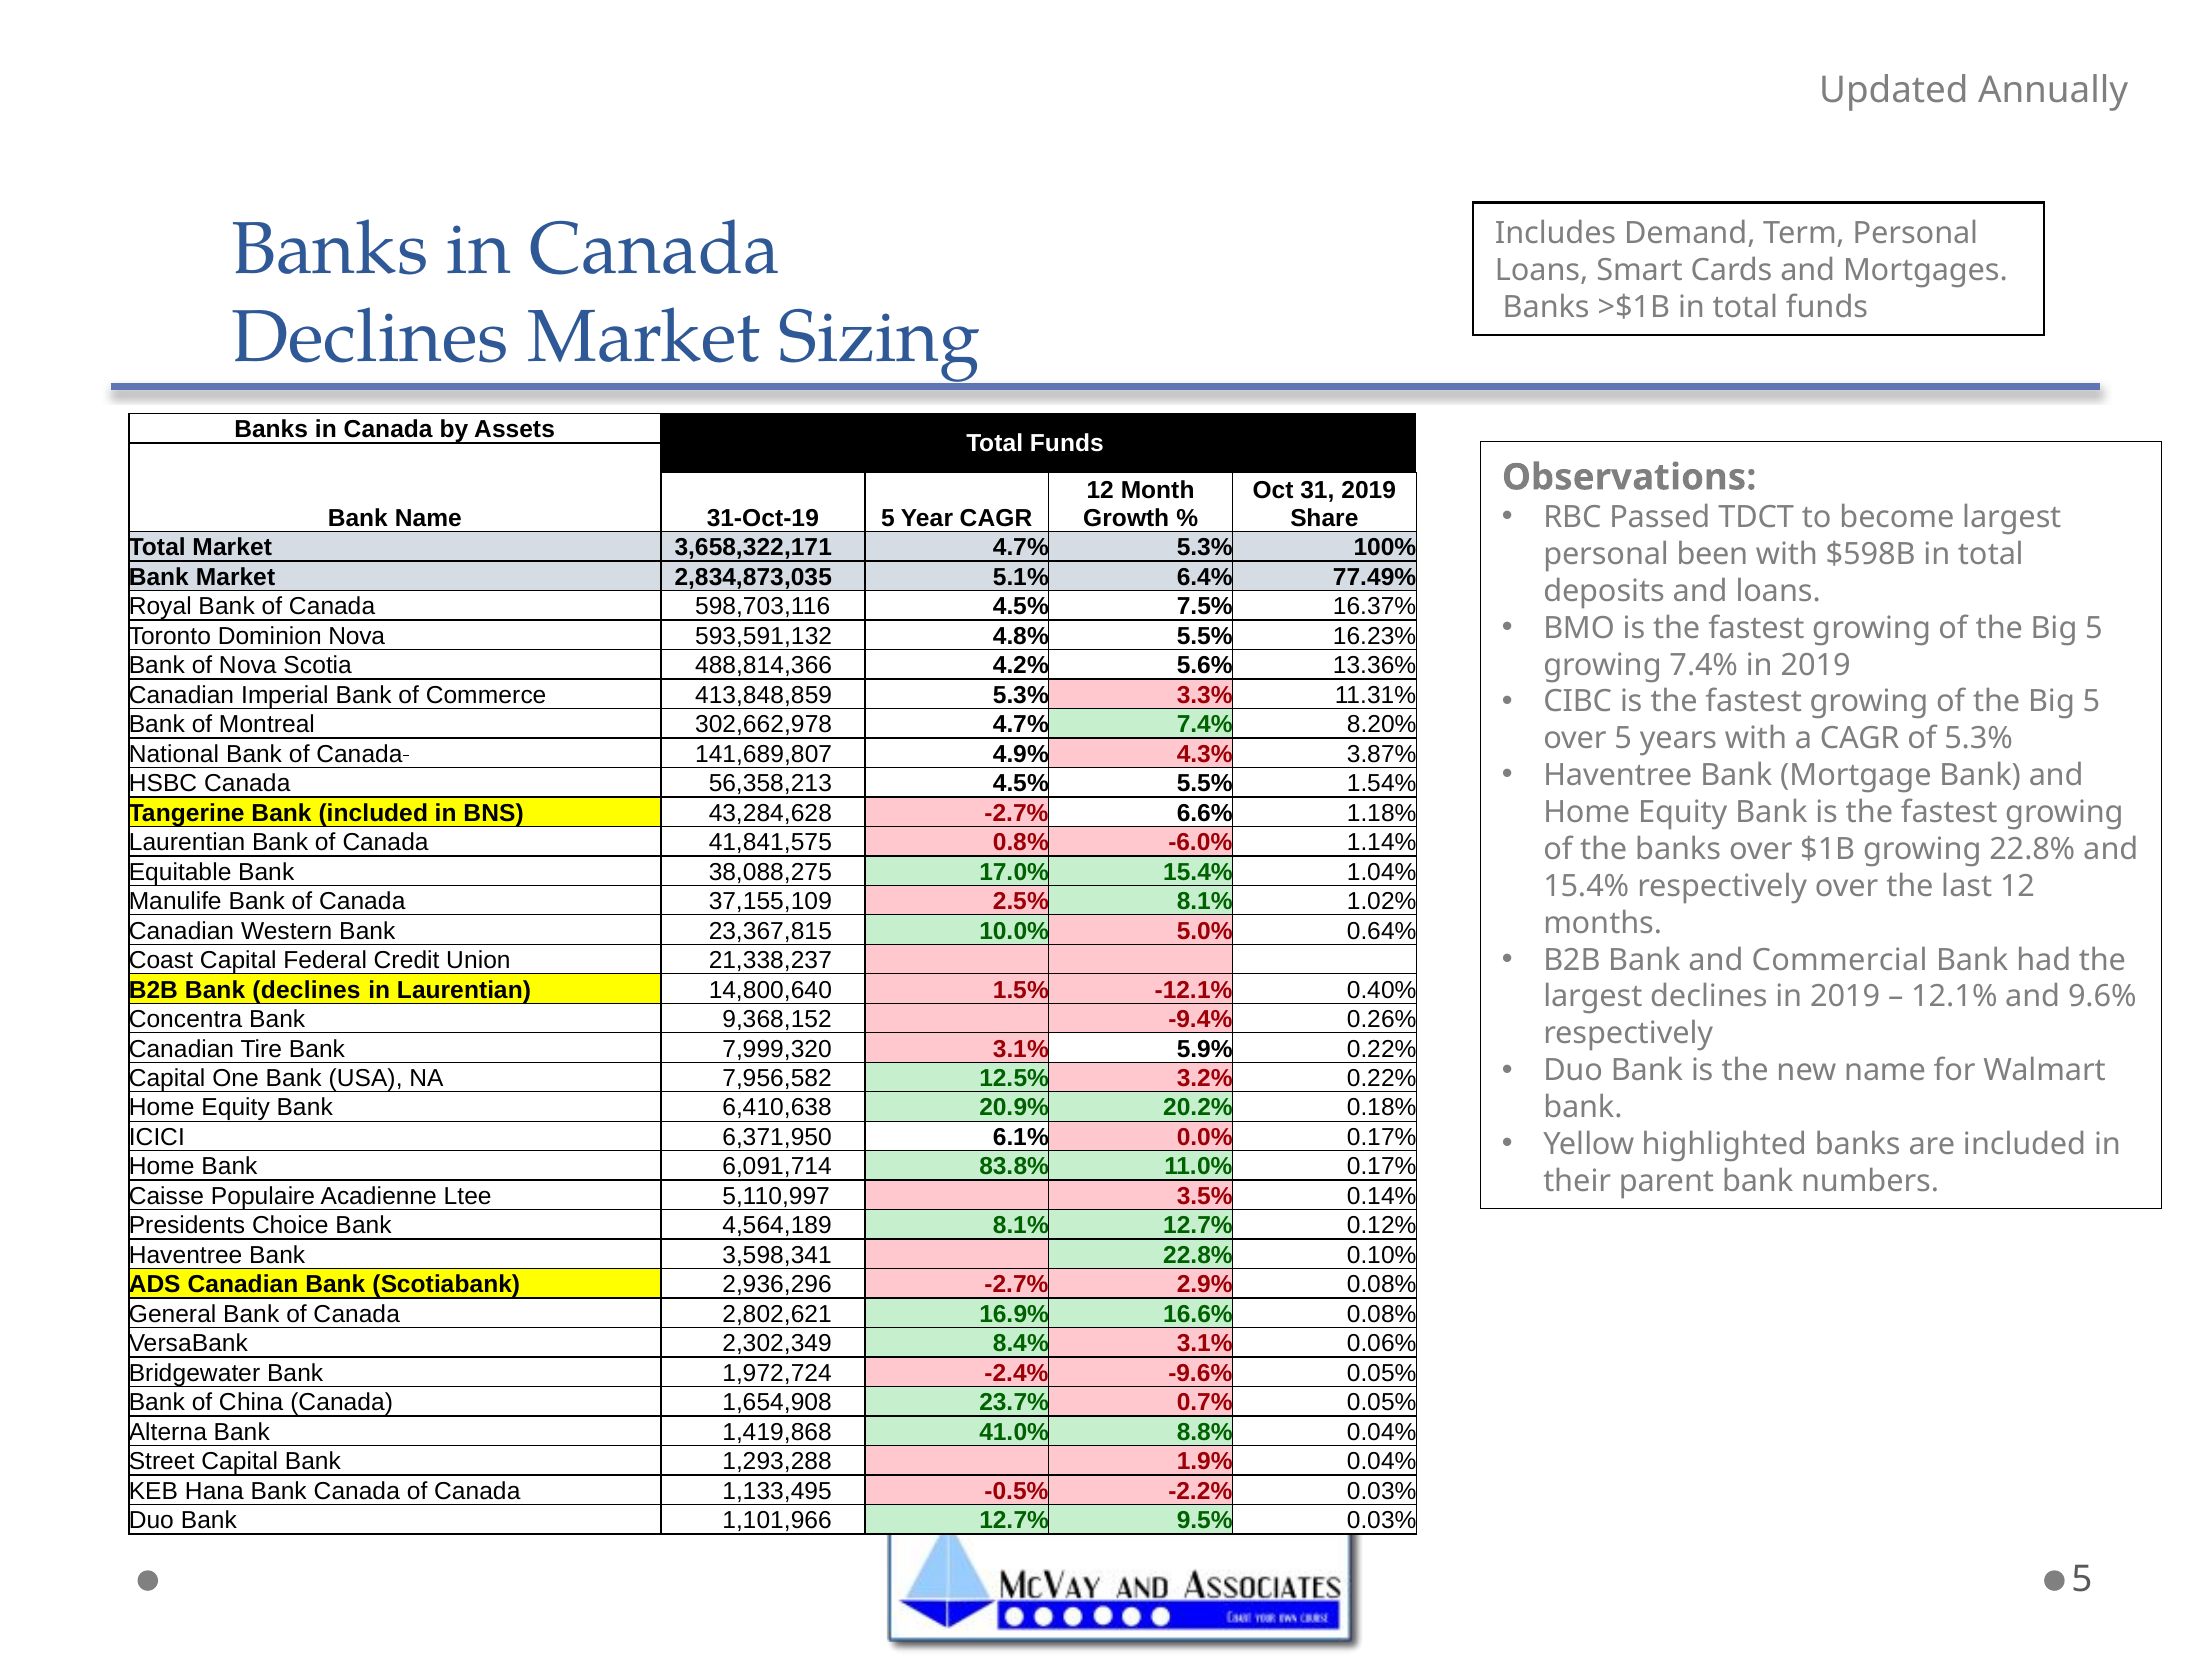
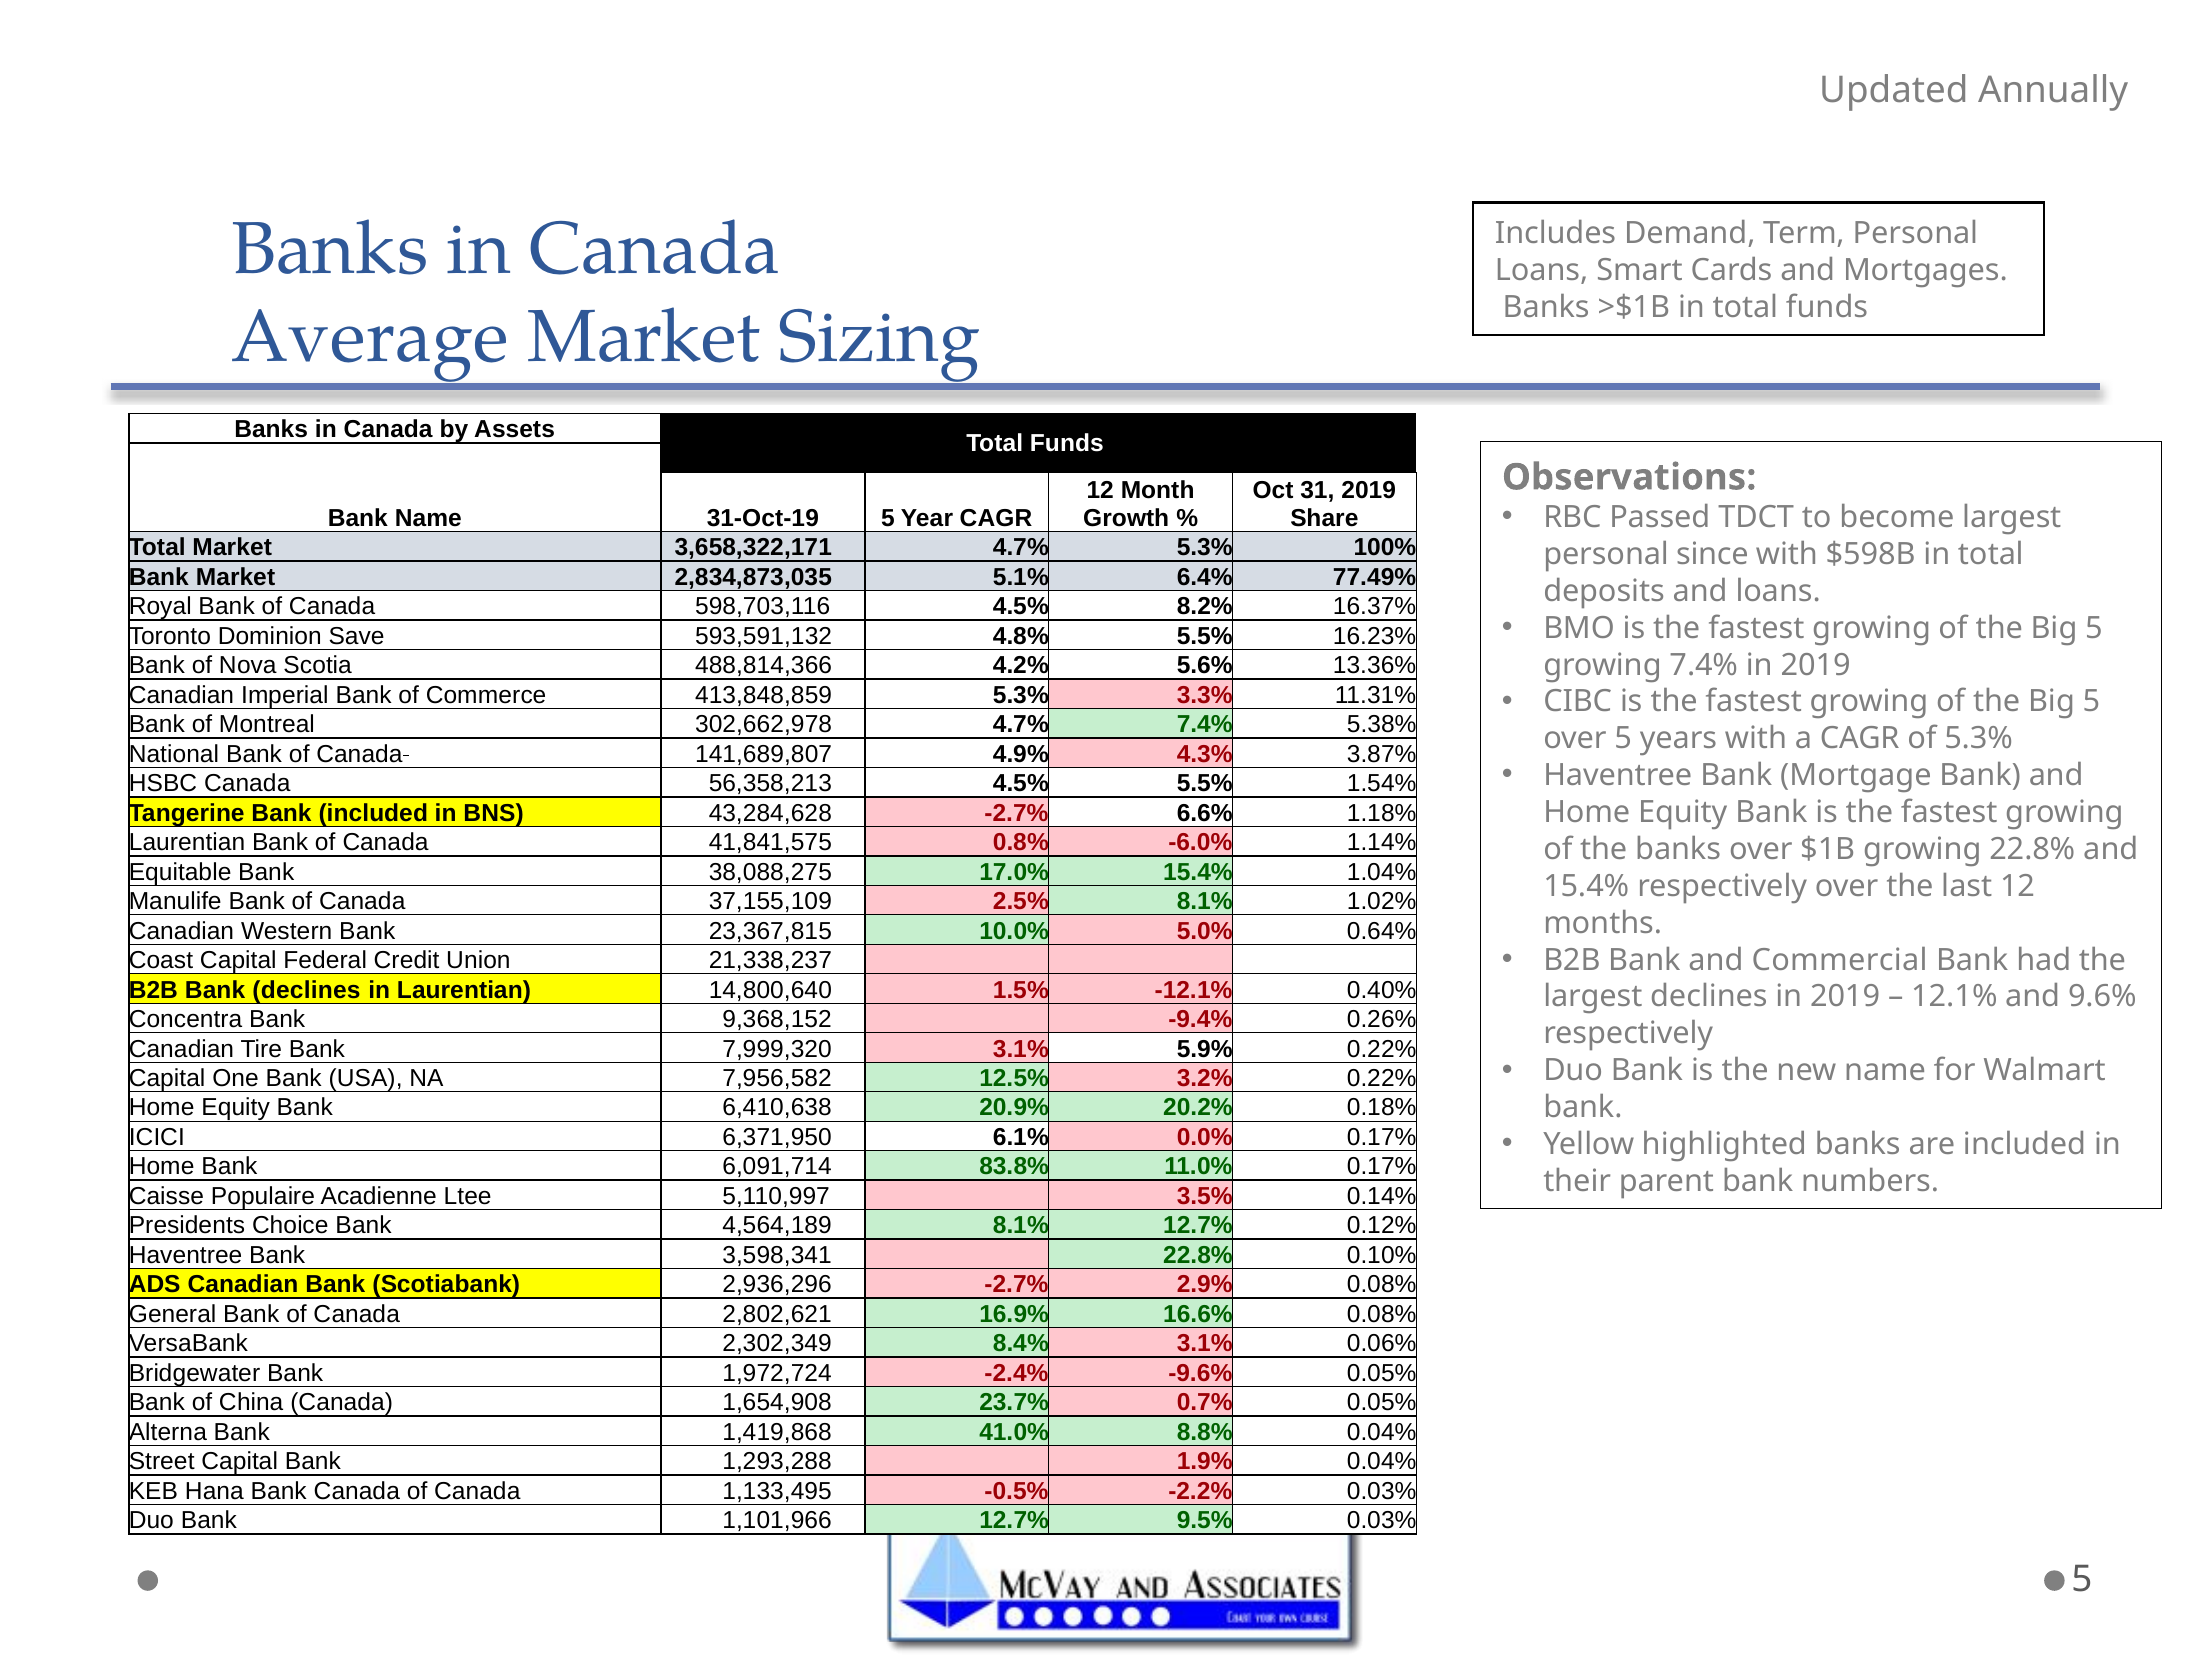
Declines at (370, 337): Declines -> Average
been: been -> since
7.5%: 7.5% -> 8.2%
Dominion Nova: Nova -> Save
8.20%: 8.20% -> 5.38%
